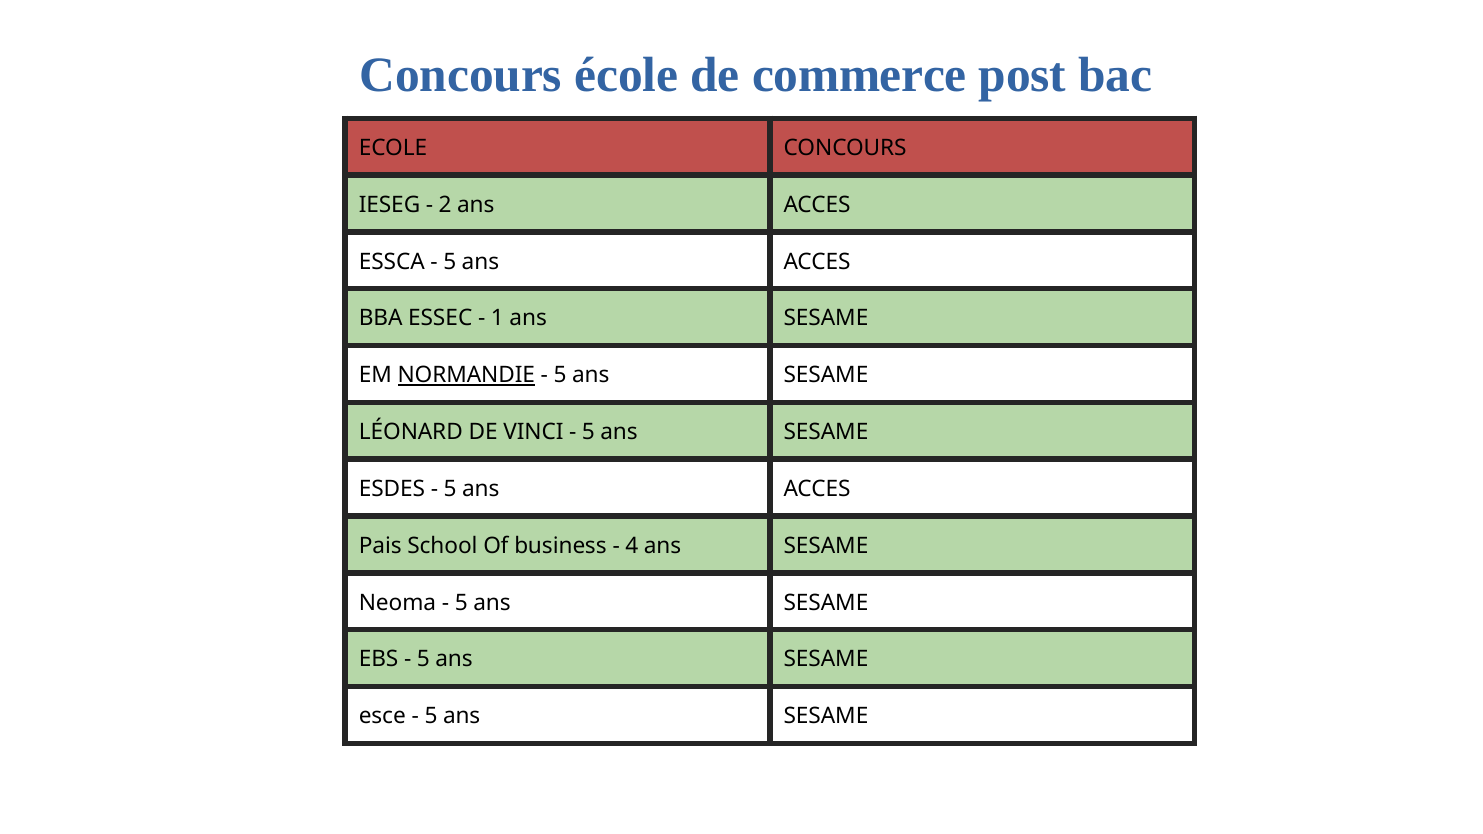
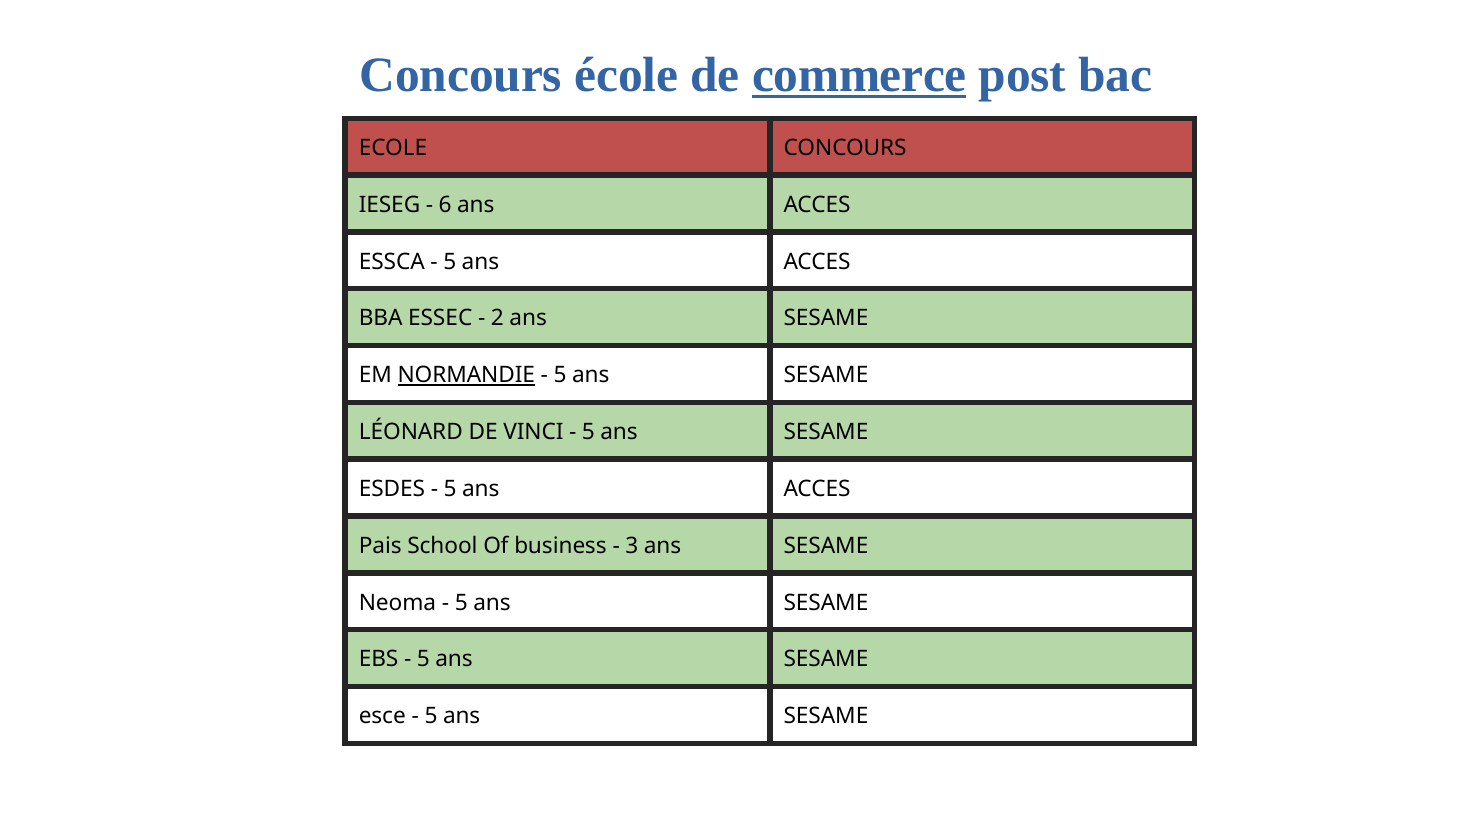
commerce underline: none -> present
2: 2 -> 6
1: 1 -> 2
4: 4 -> 3
